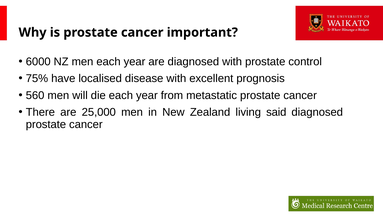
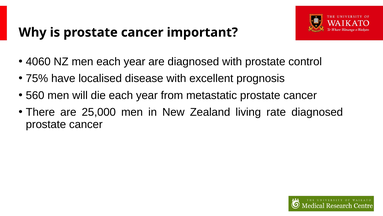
6000: 6000 -> 4060
said: said -> rate
